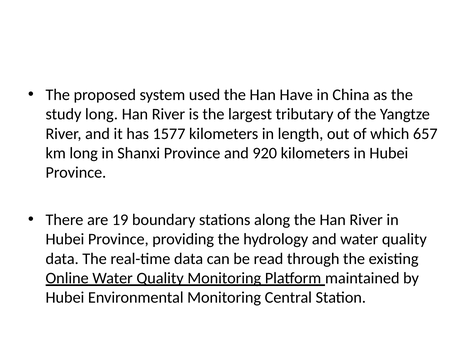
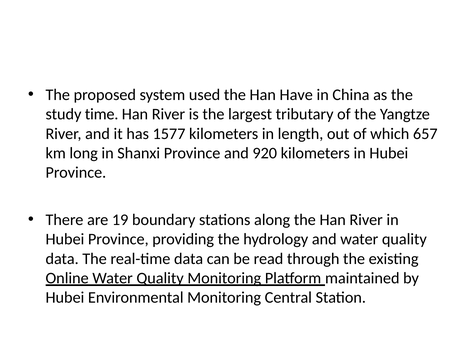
study long: long -> time
